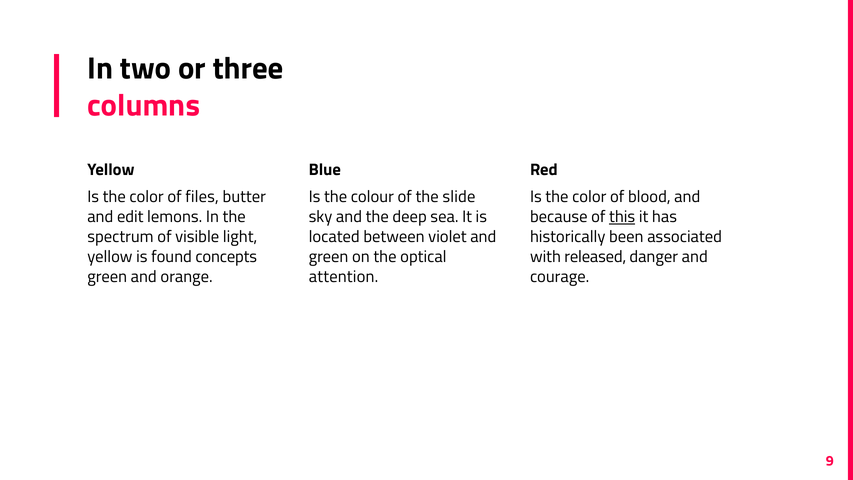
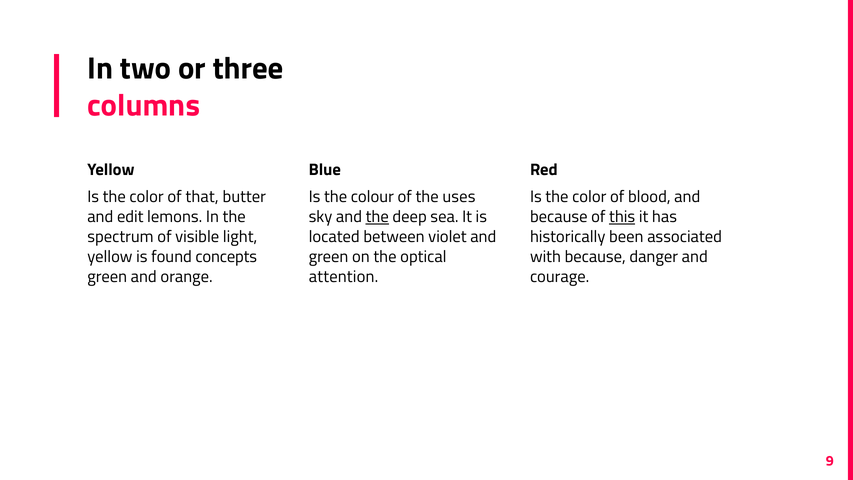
files: files -> that
slide: slide -> uses
the at (377, 217) underline: none -> present
with released: released -> because
